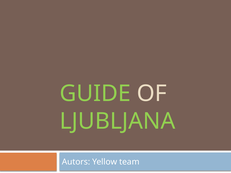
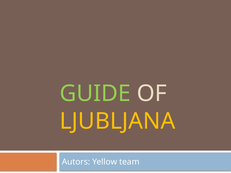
LJUBLJANA colour: light green -> yellow
